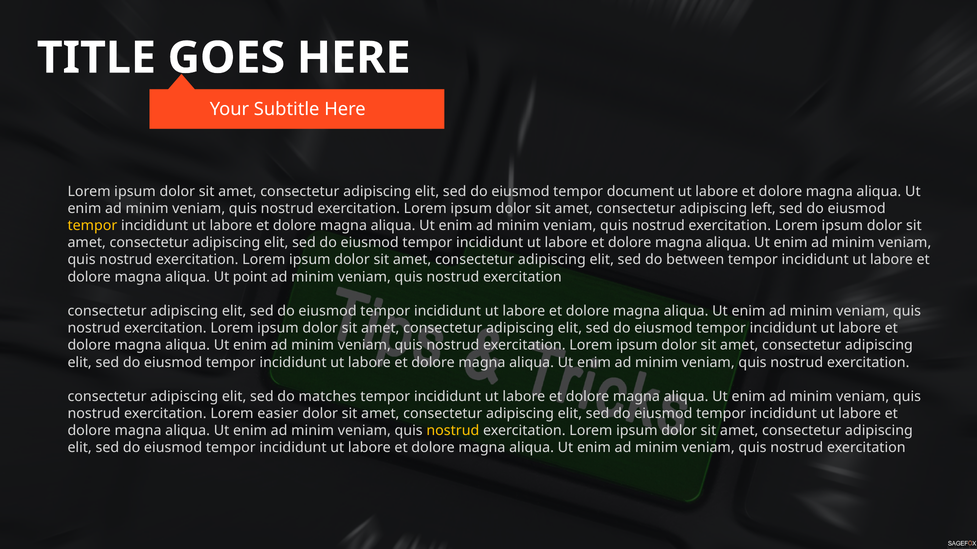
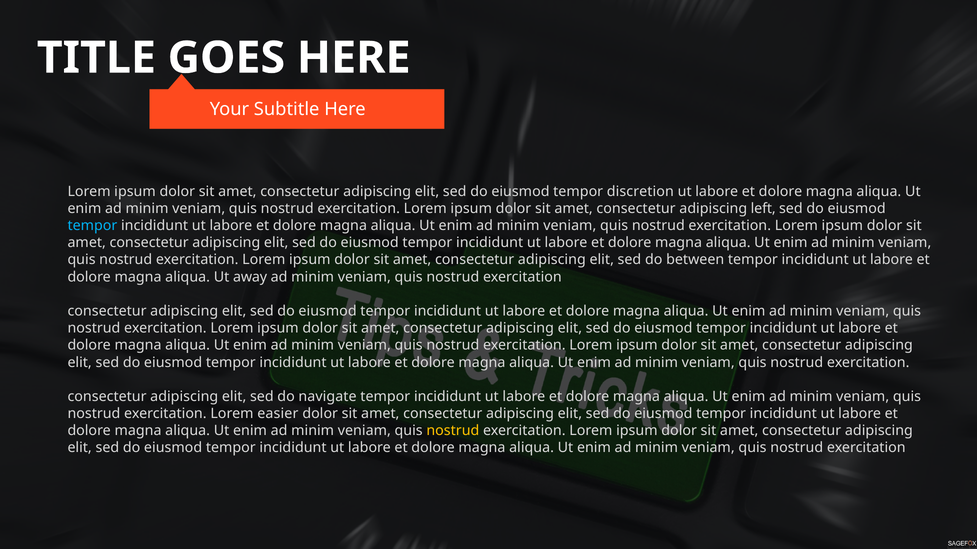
document: document -> discretion
tempor at (92, 226) colour: yellow -> light blue
point: point -> away
matches: matches -> navigate
